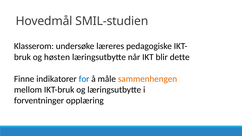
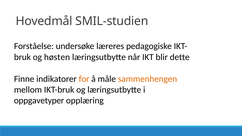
Klasserom: Klasserom -> Forståelse
for colour: blue -> orange
forventninger: forventninger -> oppgavetyper
